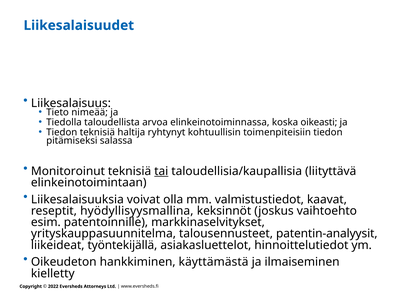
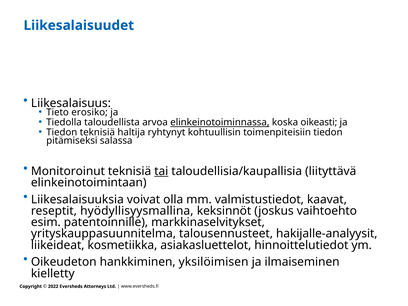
nimeää: nimeää -> erosiko
elinkeinotoiminnassa underline: none -> present
patentin-analyysit: patentin-analyysit -> hakijalle-analyysit
työntekijällä: työntekijällä -> kosmetiikka
käyttämästä: käyttämästä -> yksilöimisen
